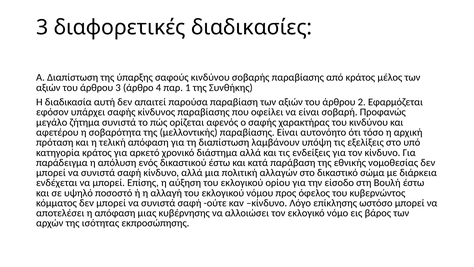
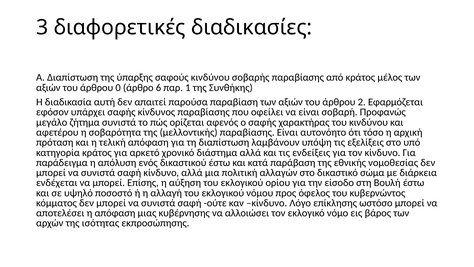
άρθρου 3: 3 -> 0
4: 4 -> 6
